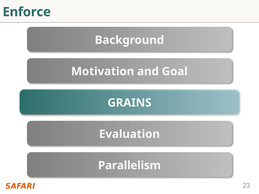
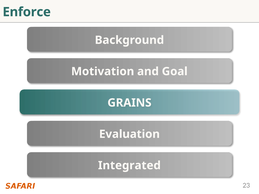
Parallelism: Parallelism -> Integrated
